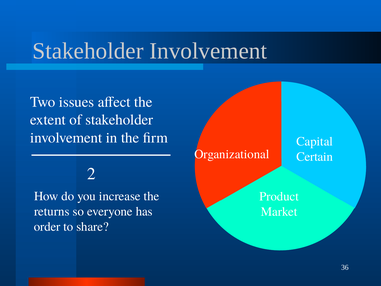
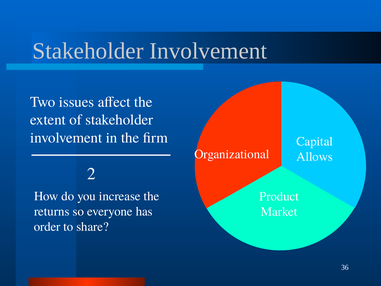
Certain: Certain -> Allows
